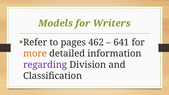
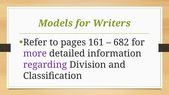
462: 462 -> 161
641: 641 -> 682
more colour: orange -> purple
